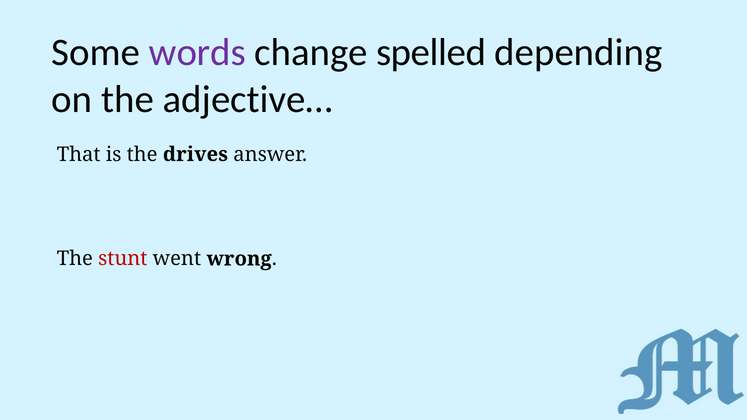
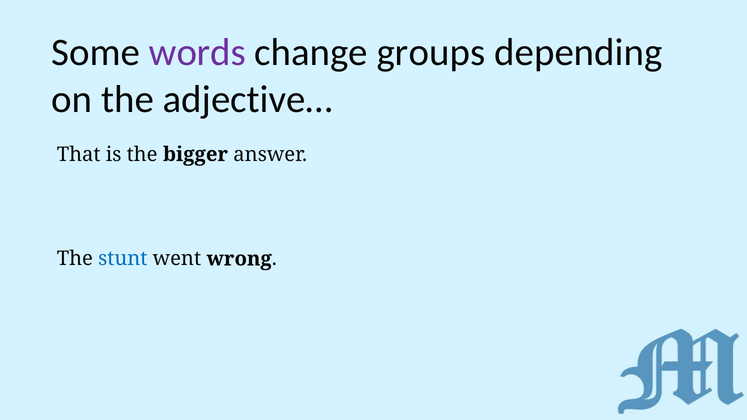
spelled: spelled -> groups
drives: drives -> bigger
stunt colour: red -> blue
